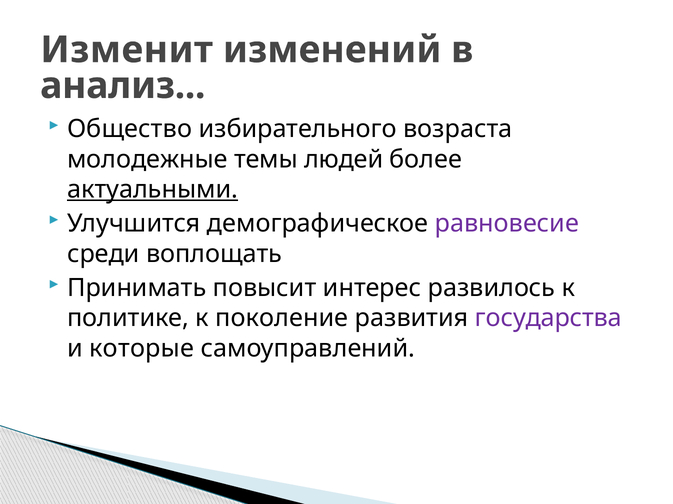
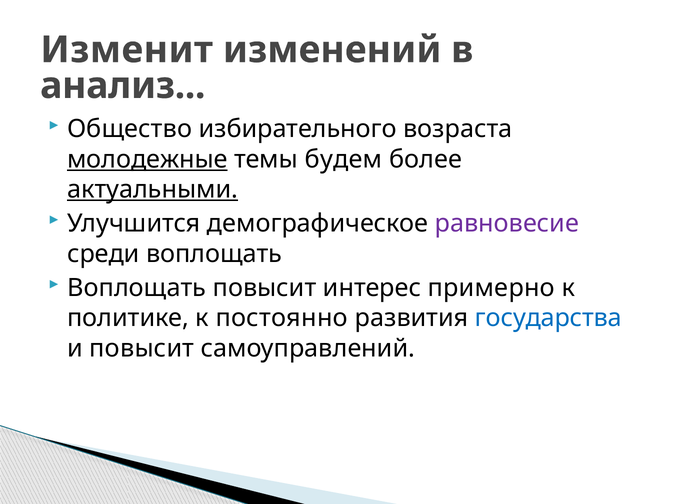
молодежные underline: none -> present
людей: людей -> будем
Принимать at (137, 288): Принимать -> Воплощать
развилось: развилось -> примерно
поколение: поколение -> постоянно
государства colour: purple -> blue
и которые: которые -> повысит
